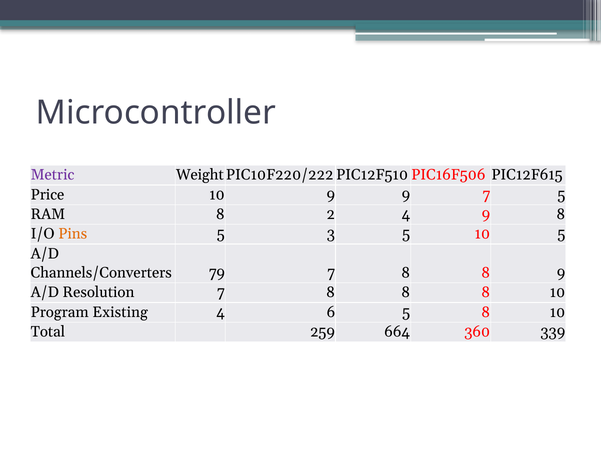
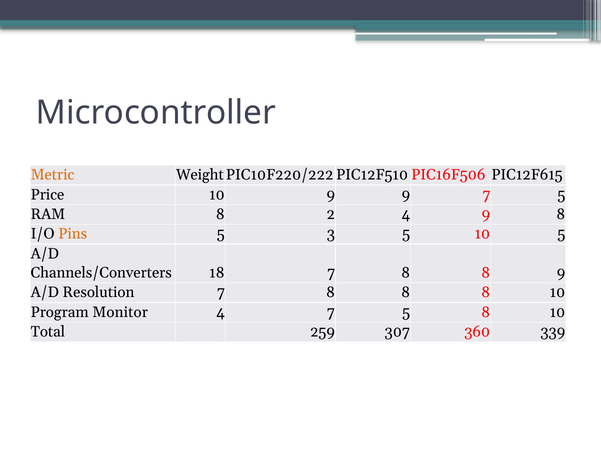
Metric colour: purple -> orange
79: 79 -> 18
Existing: Existing -> Monitor
4 6: 6 -> 7
664: 664 -> 307
